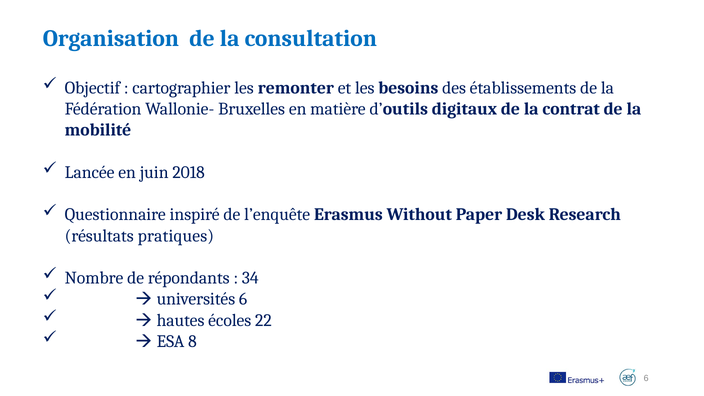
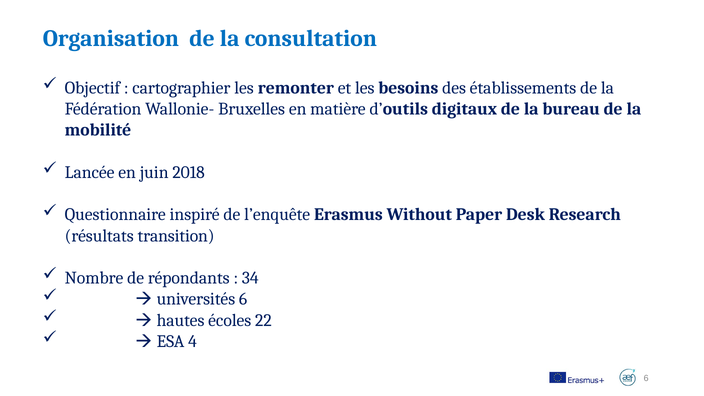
contrat: contrat -> bureau
pratiques: pratiques -> transition
8: 8 -> 4
